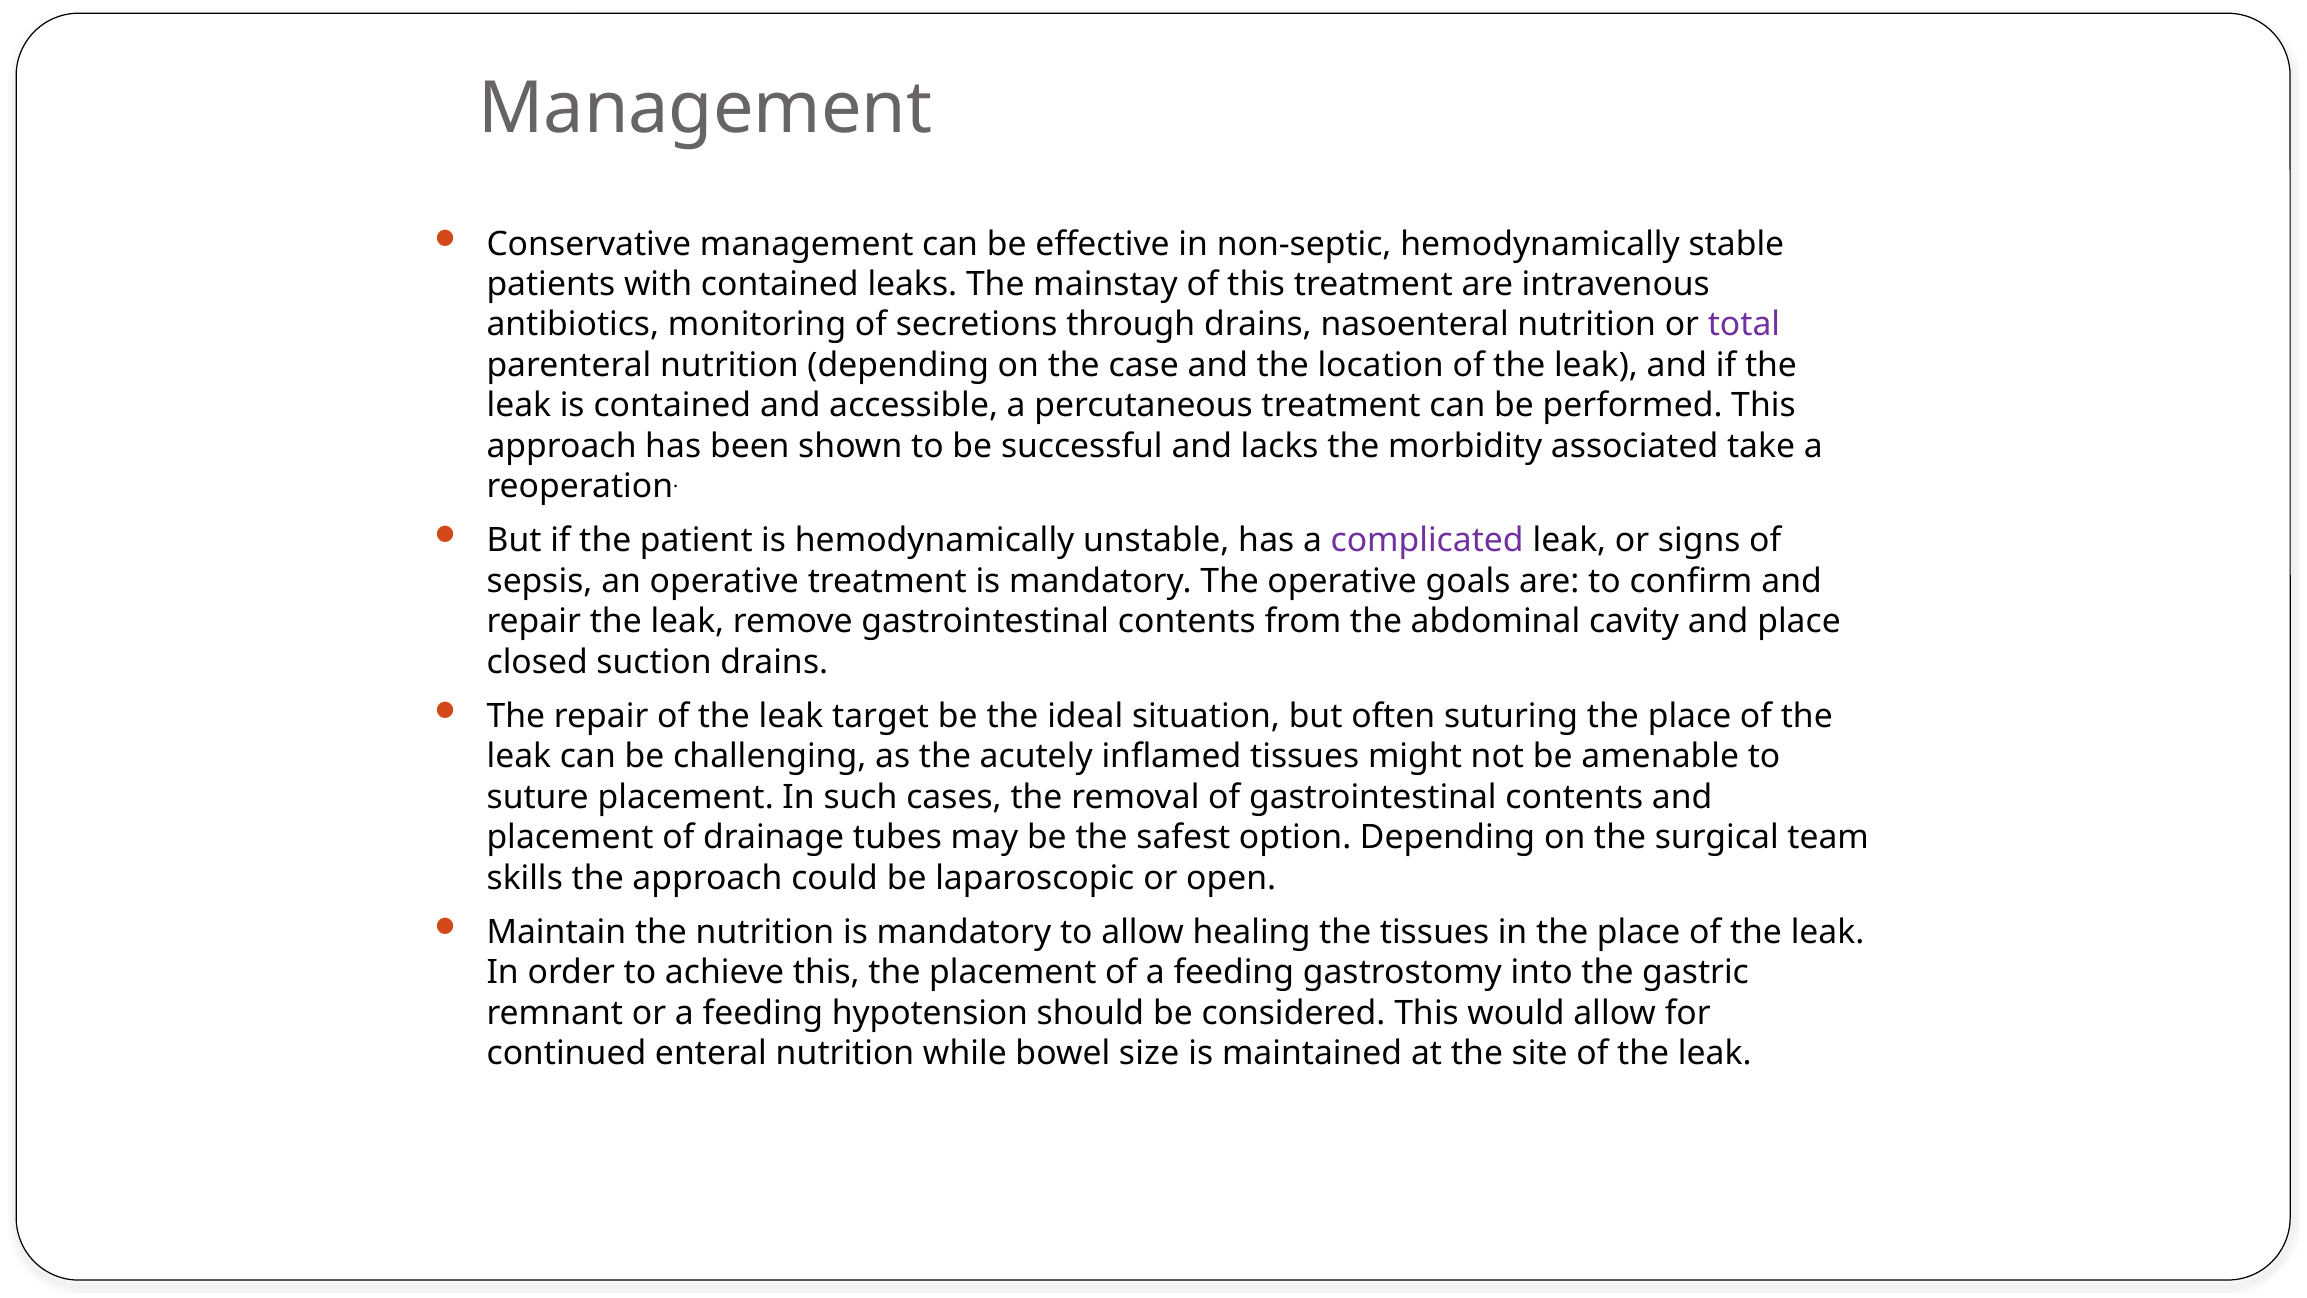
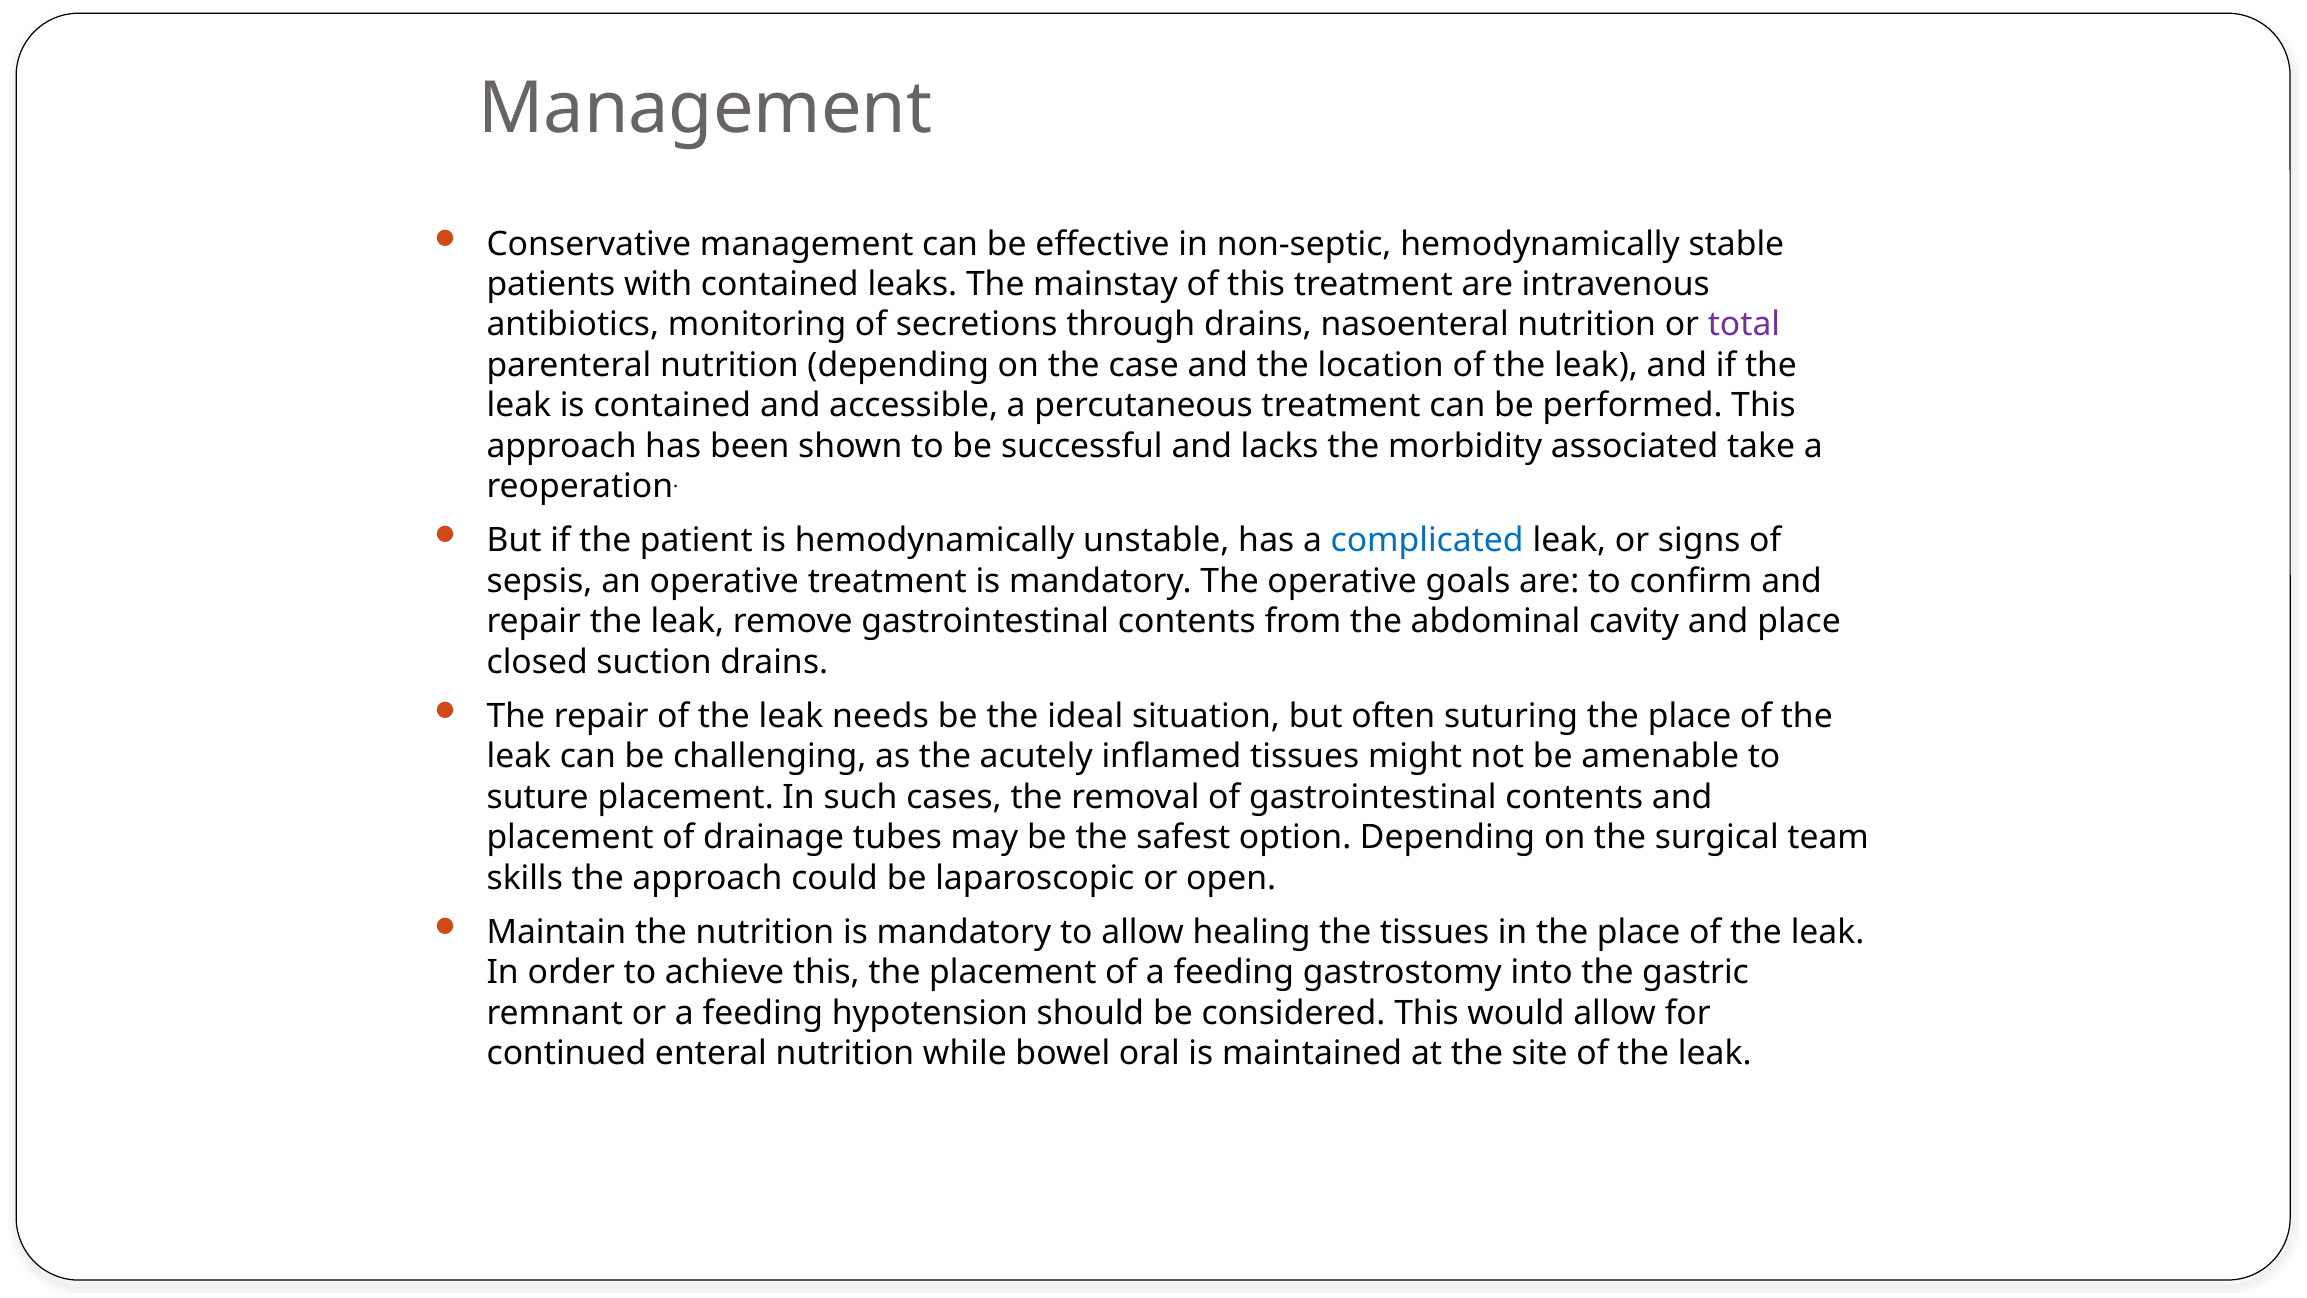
complicated colour: purple -> blue
target: target -> needs
size: size -> oral
